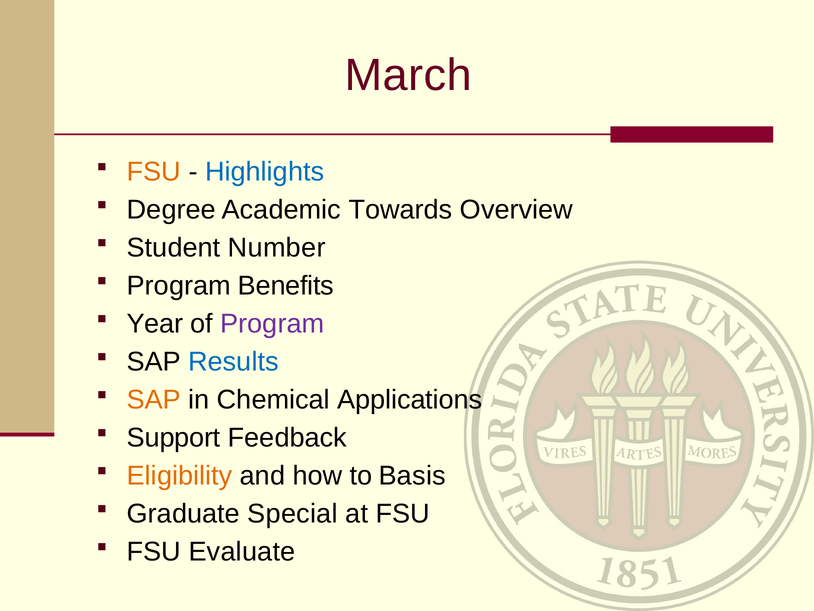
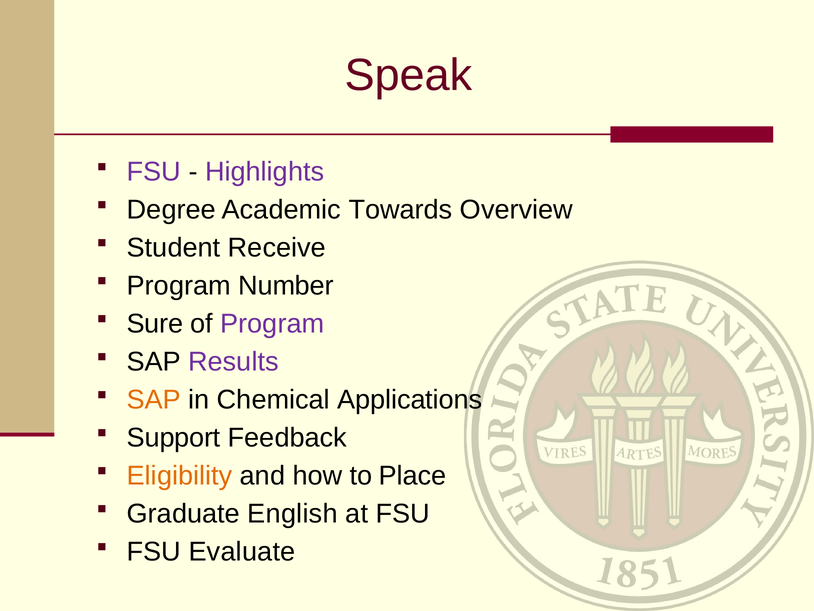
March: March -> Speak
FSU at (154, 172) colour: orange -> purple
Highlights colour: blue -> purple
Number: Number -> Receive
Benefits: Benefits -> Number
Year: Year -> Sure
Results colour: blue -> purple
Basis: Basis -> Place
Special: Special -> English
